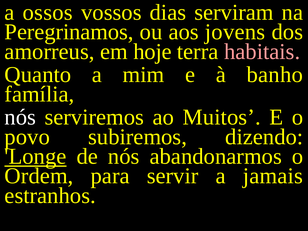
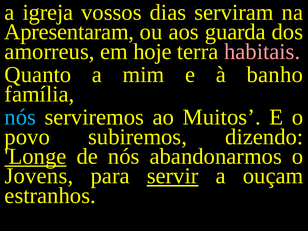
ossos: ossos -> igreja
Peregrinamos: Peregrinamos -> Apresentaram
jovens: jovens -> guarda
nós at (20, 117) colour: white -> light blue
Ordem: Ordem -> Jovens
servir underline: none -> present
jamais: jamais -> ouçam
